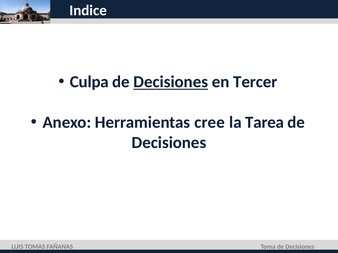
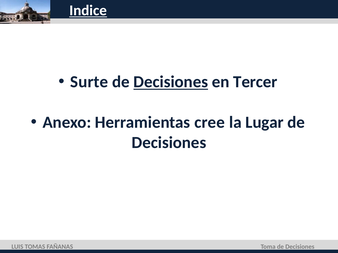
Indice underline: none -> present
Culpa: Culpa -> Surte
Tarea: Tarea -> Lugar
